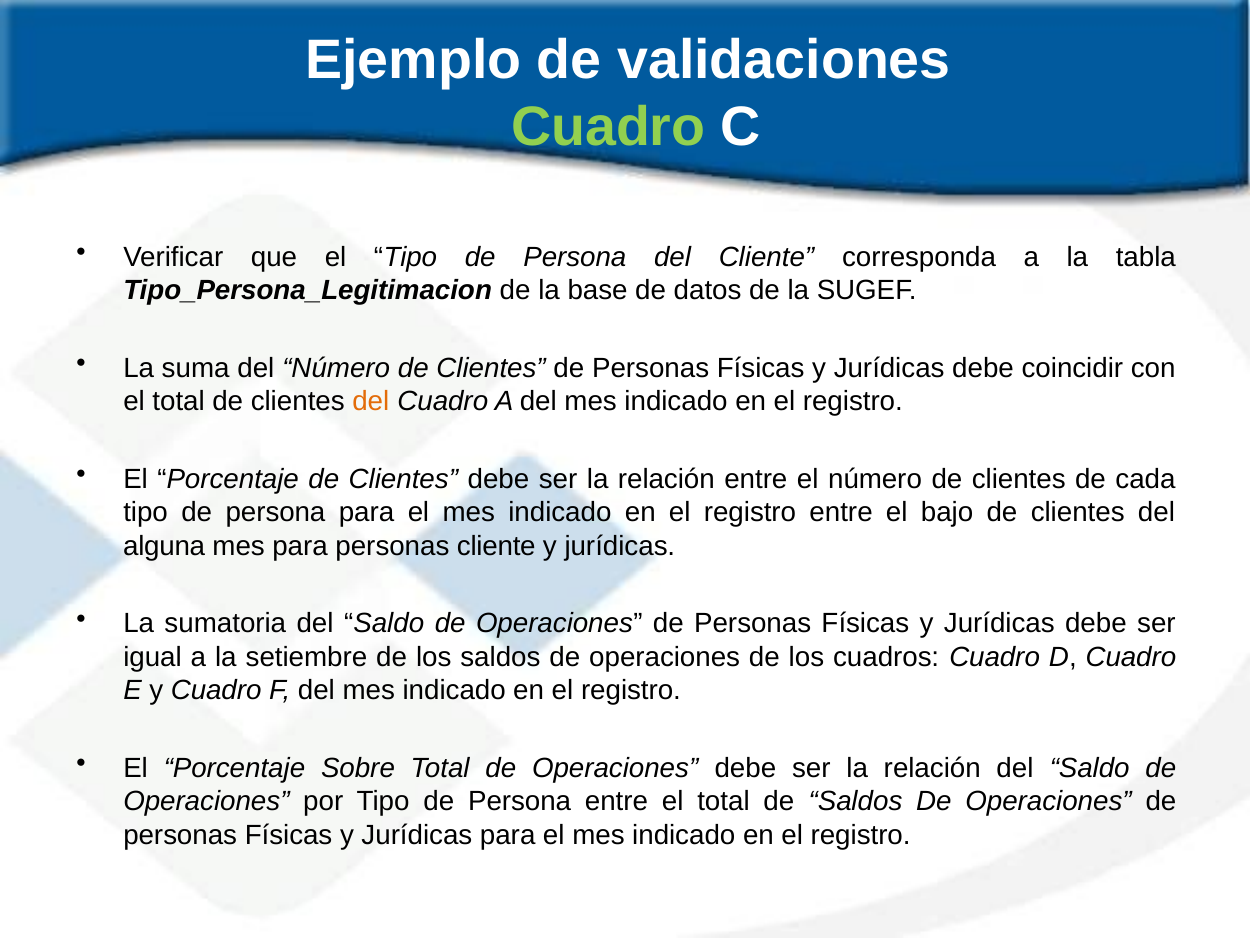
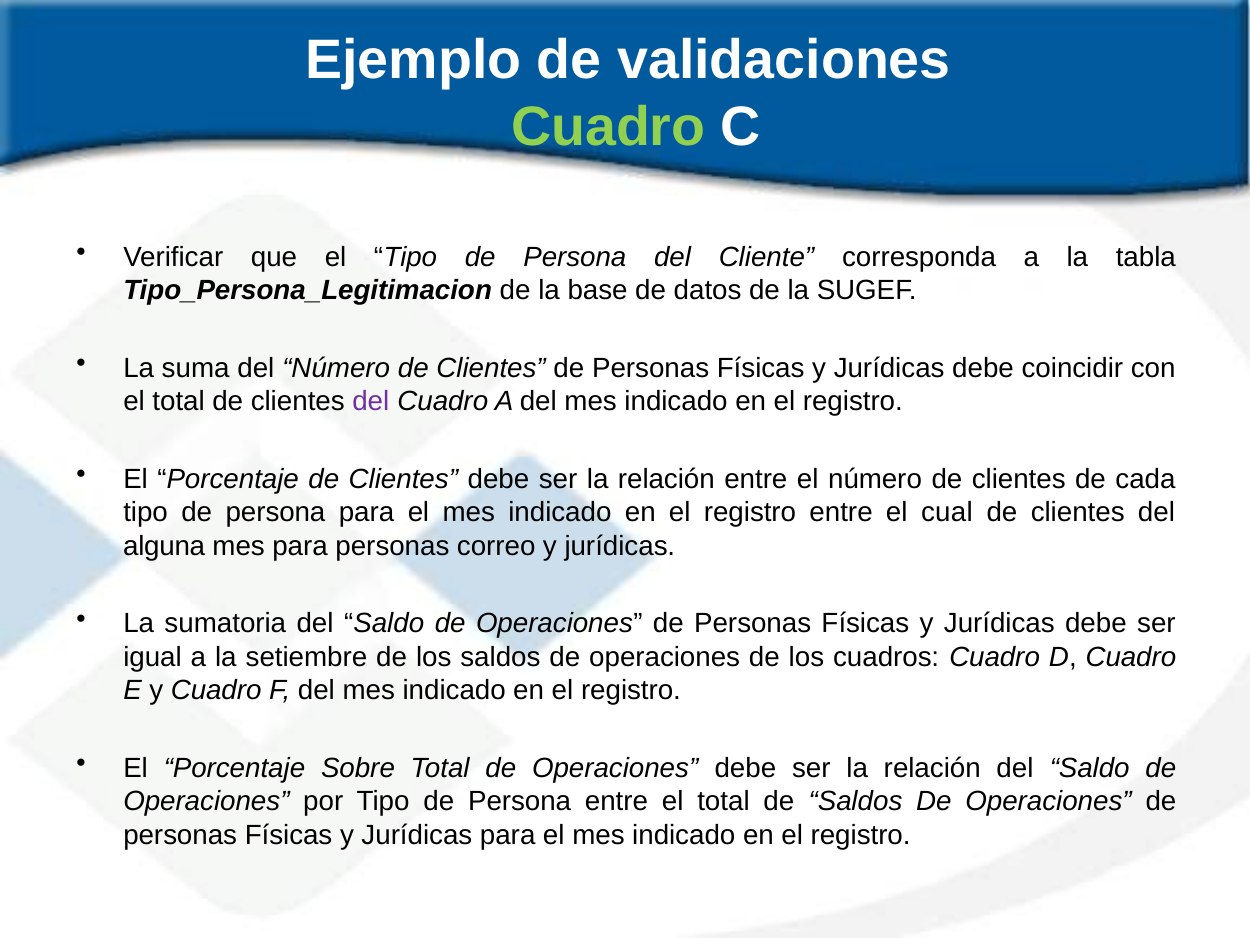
del at (371, 401) colour: orange -> purple
bajo: bajo -> cual
personas cliente: cliente -> correo
